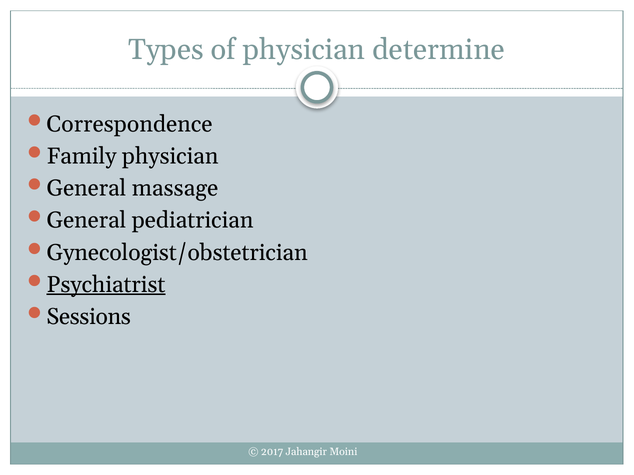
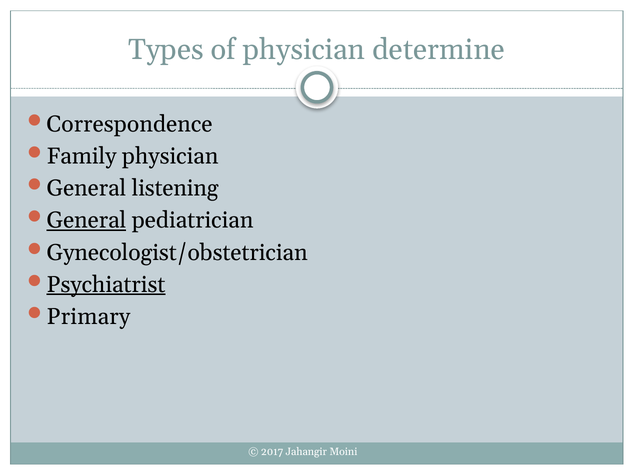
massage: massage -> listening
General at (86, 221) underline: none -> present
Sessions: Sessions -> Primary
